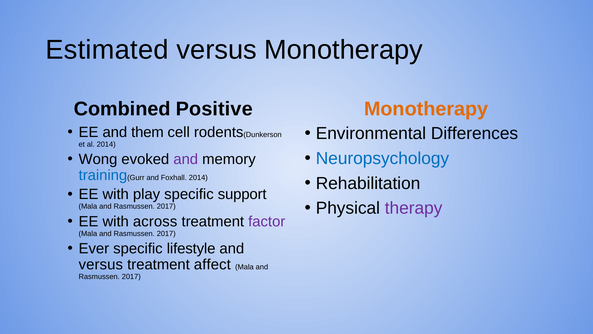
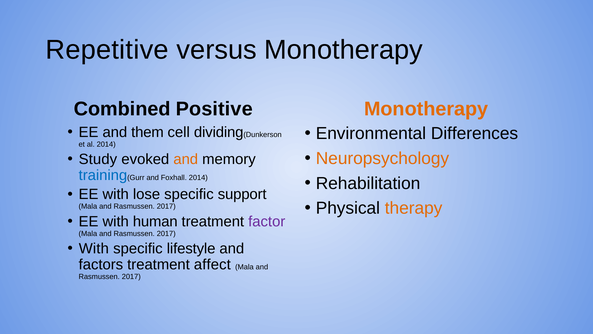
Estimated: Estimated -> Repetitive
rodents: rodents -> dividing
Neuropsychology colour: blue -> orange
Wong: Wong -> Study
and at (186, 159) colour: purple -> orange
play: play -> lose
therapy colour: purple -> orange
across: across -> human
Ever at (94, 248): Ever -> With
versus at (101, 264): versus -> factors
